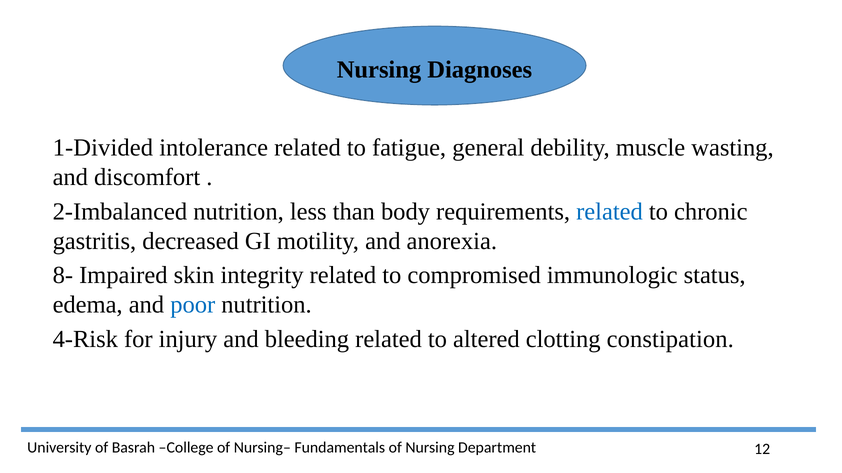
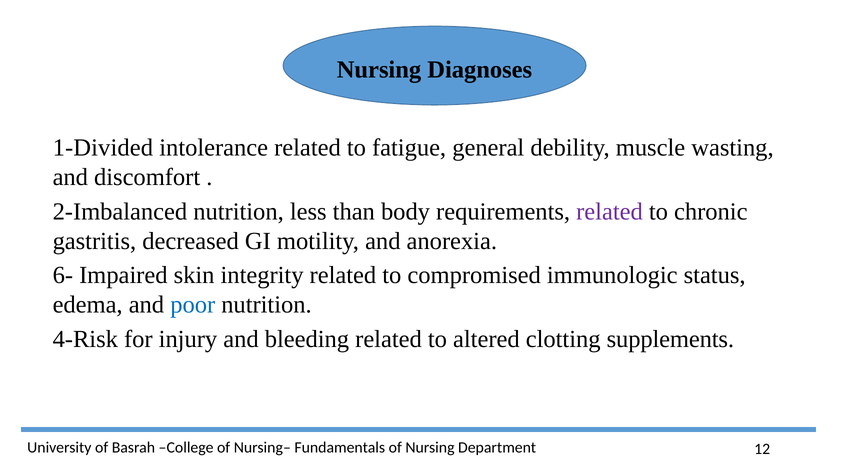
related at (610, 212) colour: blue -> purple
8-: 8- -> 6-
constipation: constipation -> supplements
